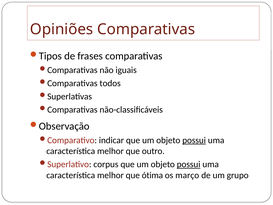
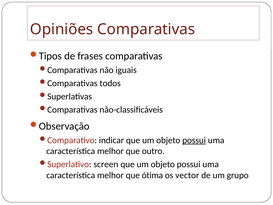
corpus: corpus -> screen
possui at (189, 164) underline: present -> none
março: março -> vector
